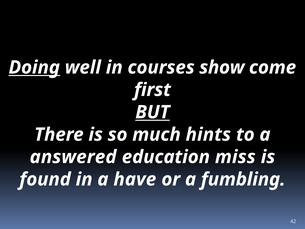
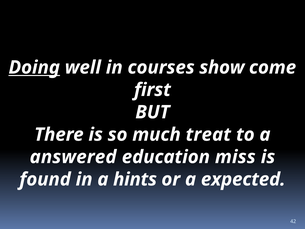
BUT underline: present -> none
hints: hints -> treat
have: have -> hints
fumbling: fumbling -> expected
